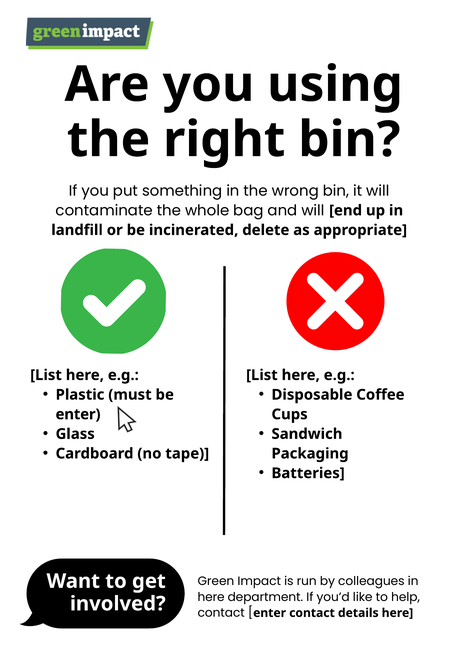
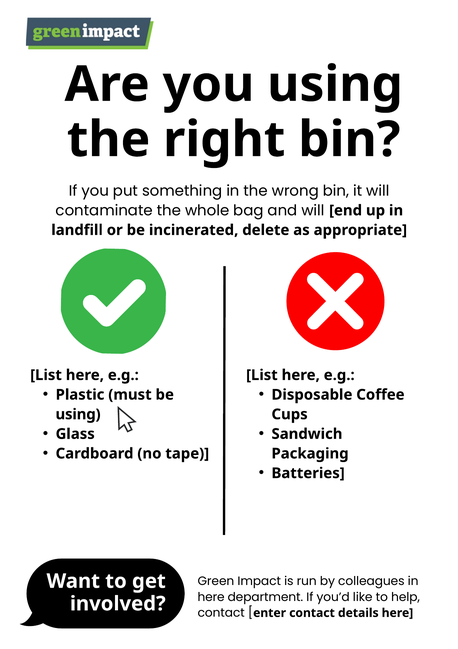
enter at (78, 414): enter -> using
